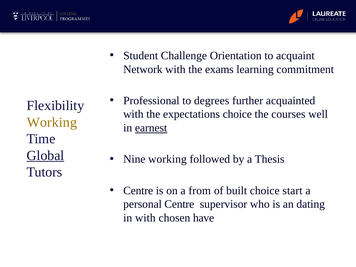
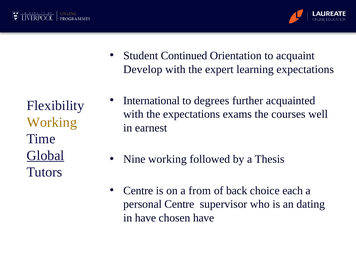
Challenge: Challenge -> Continued
Network: Network -> Develop
exams: exams -> expert
learning commitment: commitment -> expectations
Professional: Professional -> International
expectations choice: choice -> exams
earnest underline: present -> none
built: built -> back
start: start -> each
in with: with -> have
